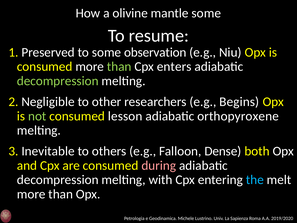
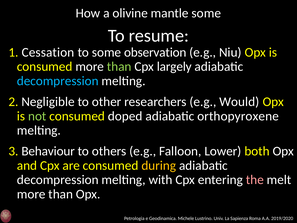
Preserved: Preserved -> Cessation
enters: enters -> largely
decompression at (58, 81) colour: light green -> light blue
Begins: Begins -> Would
lesson: lesson -> doped
Inevitable: Inevitable -> Behaviour
Dense: Dense -> Lower
during colour: pink -> yellow
the colour: light blue -> pink
